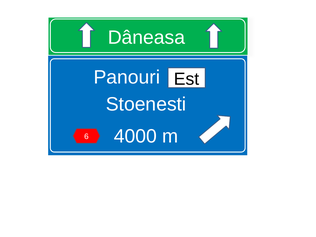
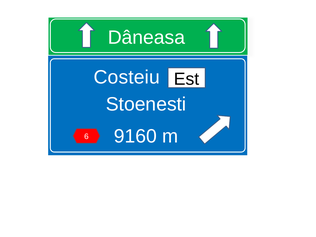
Panouri: Panouri -> Costeiu
4000: 4000 -> 9160
